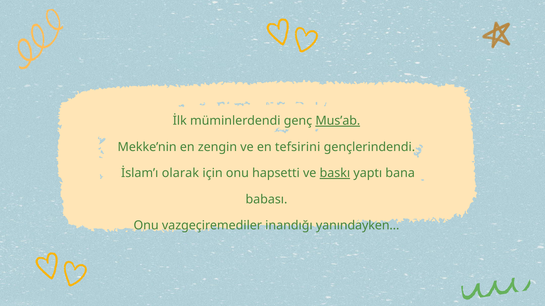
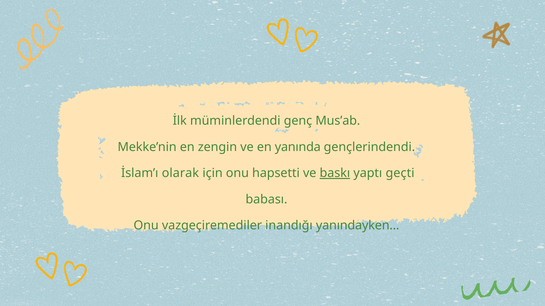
Mus’ab underline: present -> none
tefsirini: tefsirini -> yanında
bana: bana -> geçti
